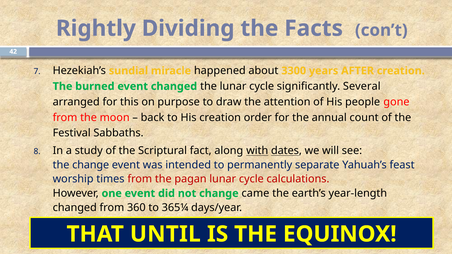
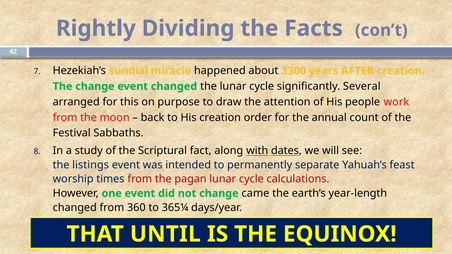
The burned: burned -> change
gone: gone -> work
the change: change -> listings
